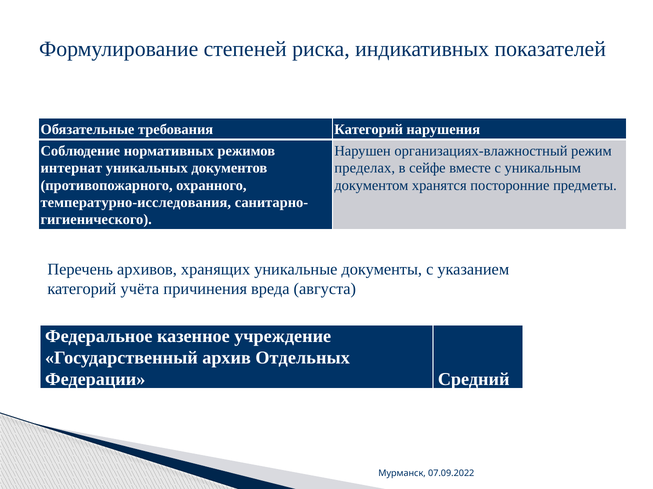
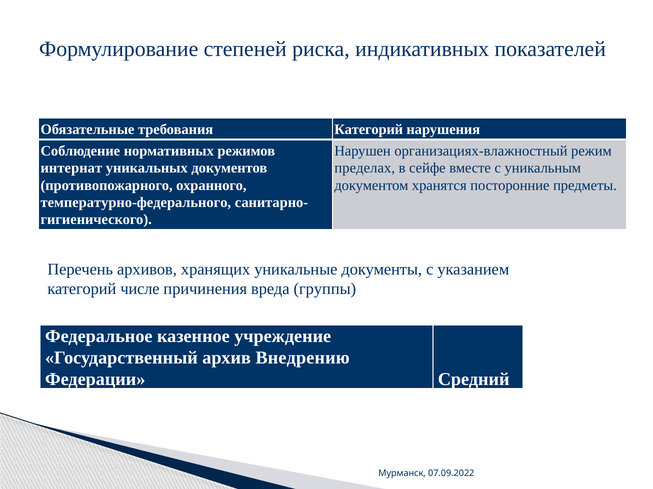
температурно-исследования: температурно-исследования -> температурно-федерального
учёта: учёта -> числе
августа: августа -> группы
Отдельных: Отдельных -> Внедрению
